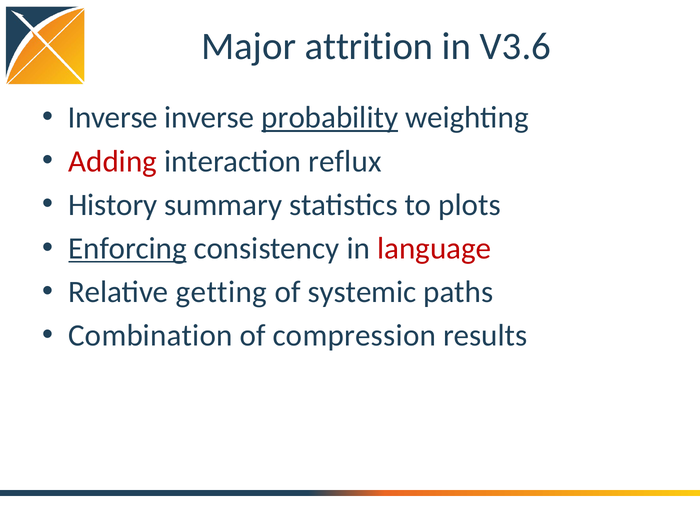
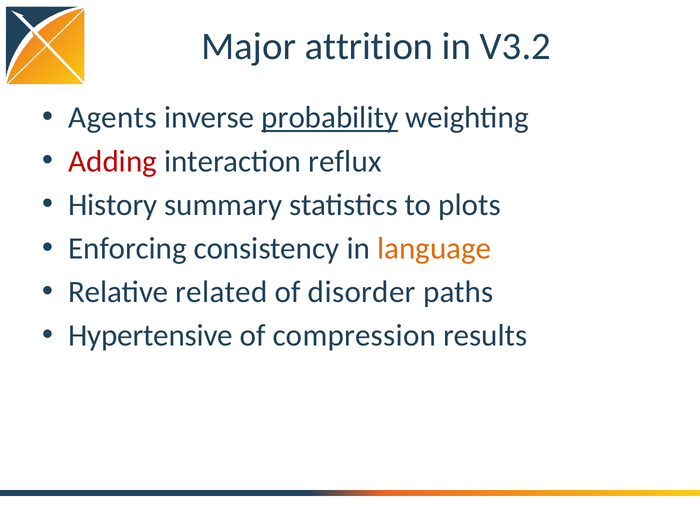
V3.6: V3.6 -> V3.2
Inverse at (113, 118): Inverse -> Agents
Enforcing underline: present -> none
language colour: red -> orange
getting: getting -> related
systemic: systemic -> disorder
Combination: Combination -> Hypertensive
